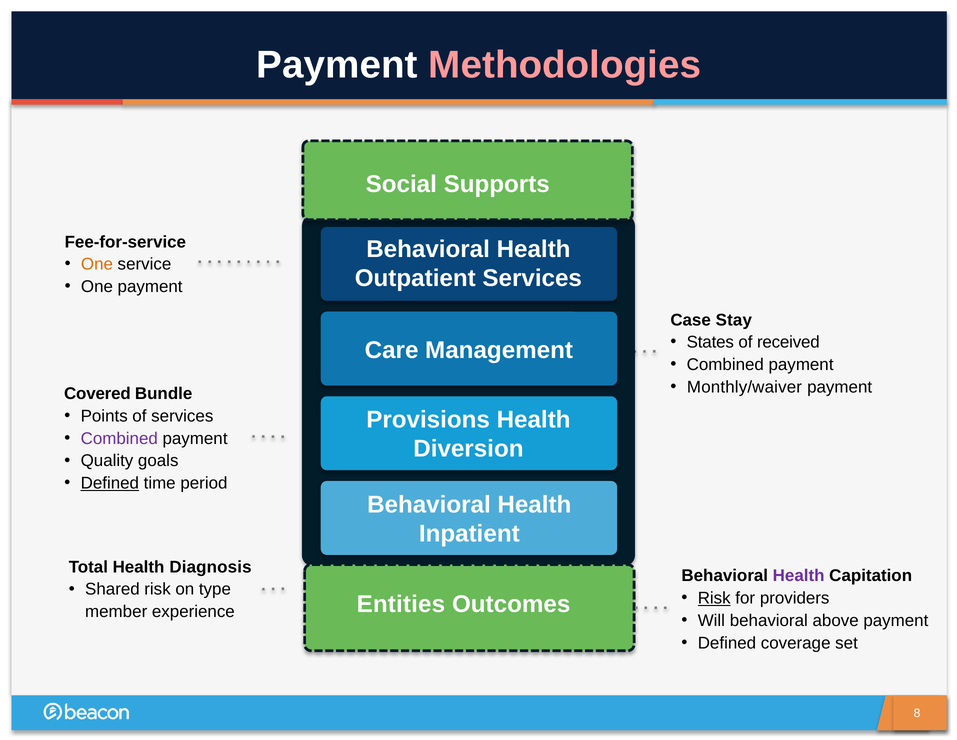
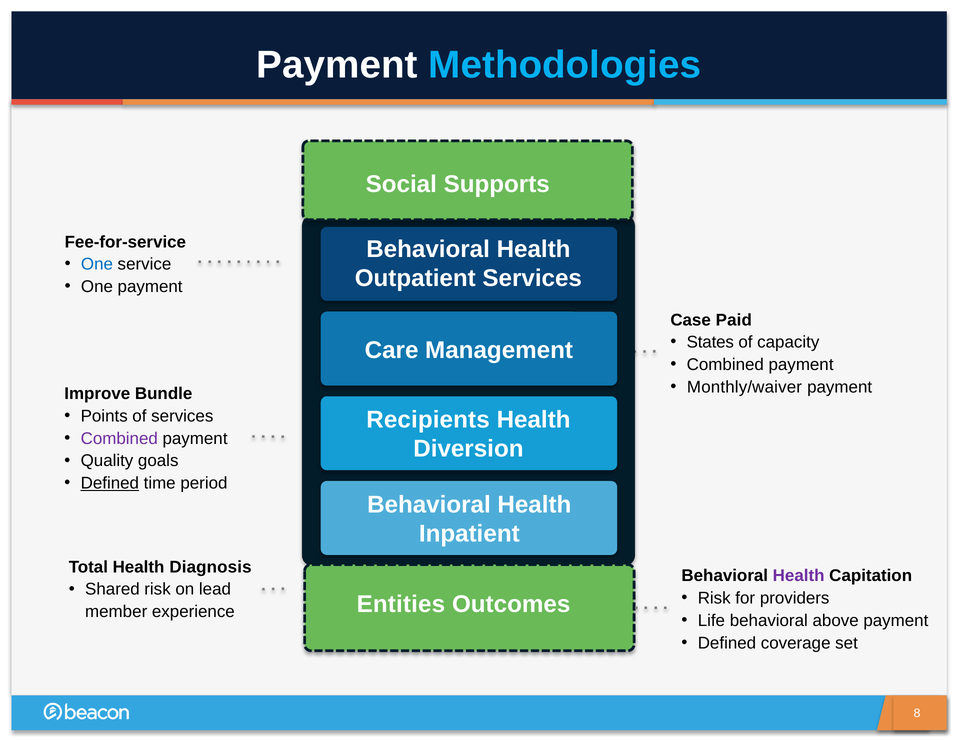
Methodologies colour: pink -> light blue
One at (97, 264) colour: orange -> blue
Stay: Stay -> Paid
received: received -> capacity
Covered: Covered -> Improve
Provisions: Provisions -> Recipients
type: type -> lead
Risk at (714, 598) underline: present -> none
Will: Will -> Life
